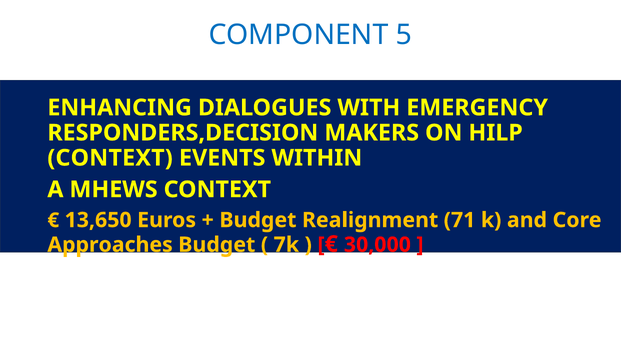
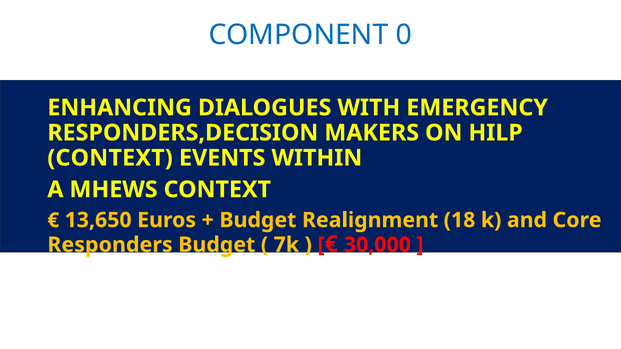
5: 5 -> 0
71: 71 -> 18
Approaches: Approaches -> Responders
